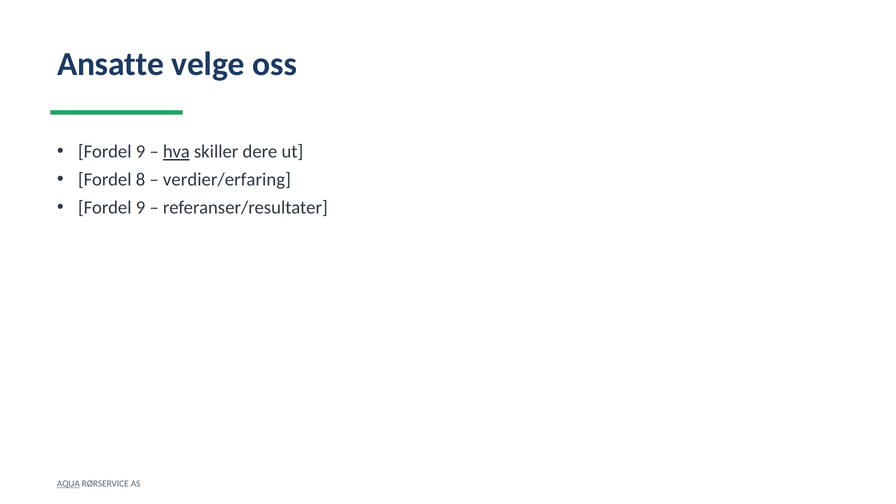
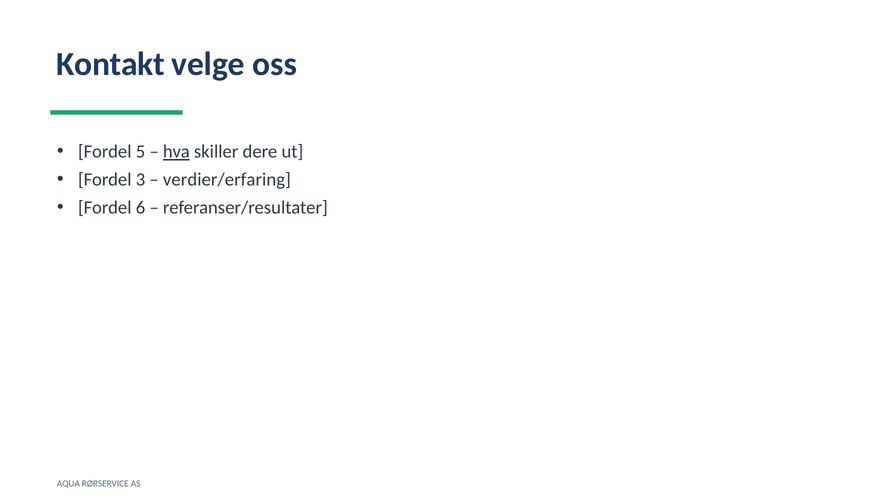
Ansatte: Ansatte -> Kontakt
9 at (141, 152): 9 -> 5
8: 8 -> 3
9 at (141, 208): 9 -> 6
AQUA underline: present -> none
